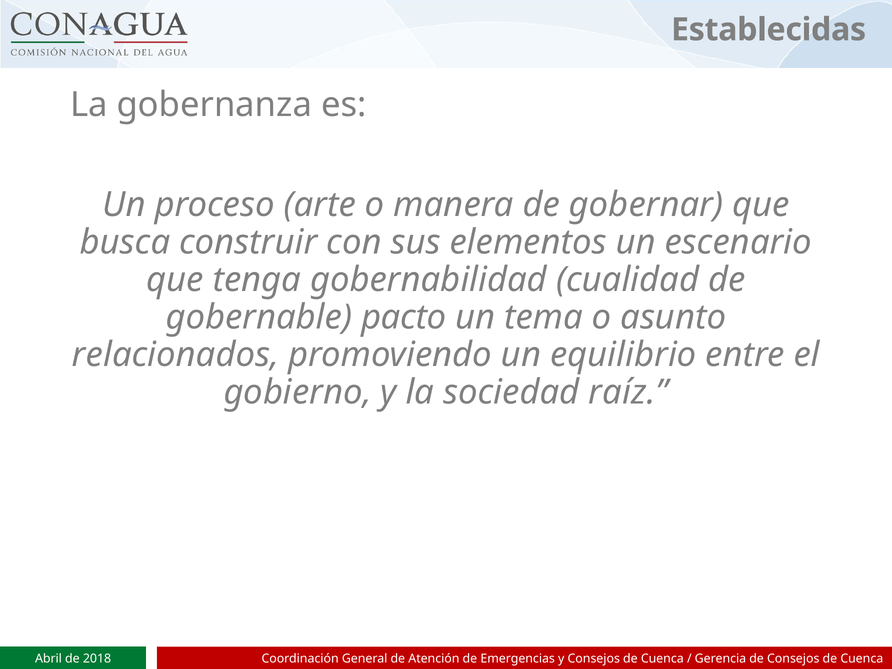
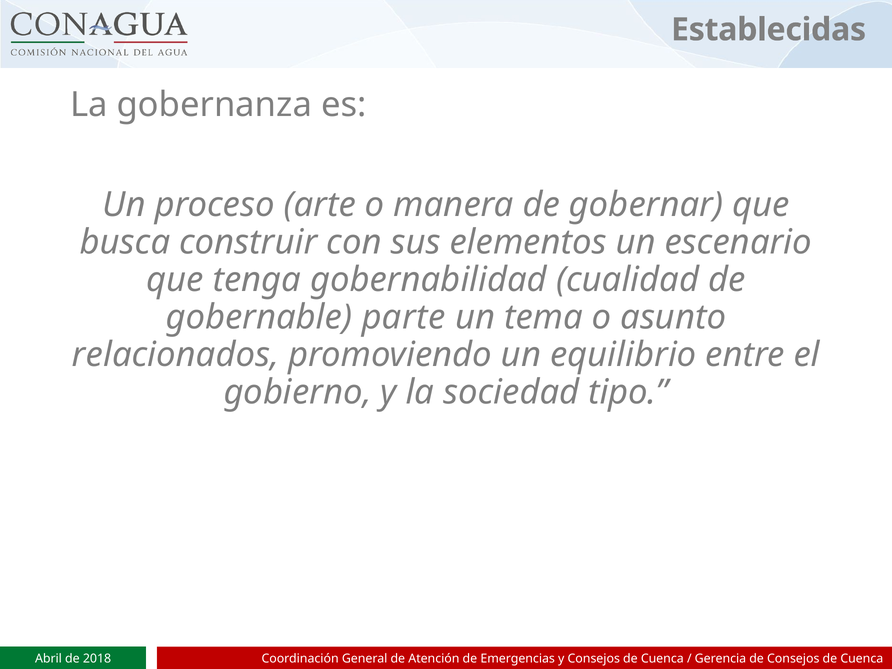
pacto: pacto -> parte
raíz: raíz -> tipo
